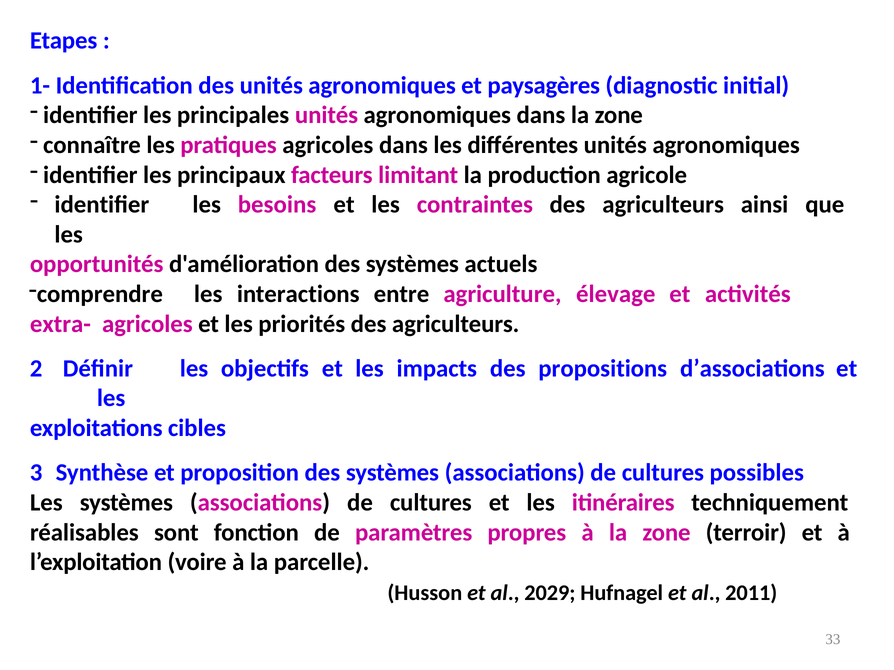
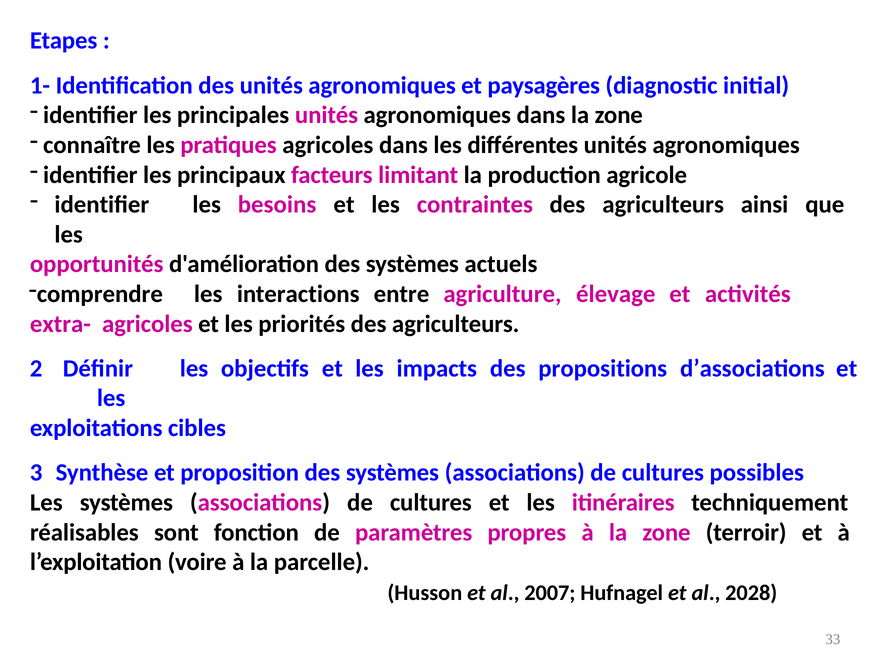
2029: 2029 -> 2007
2011: 2011 -> 2028
